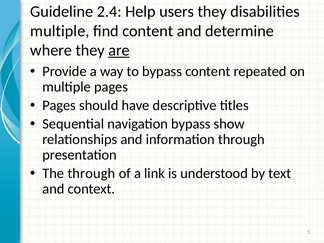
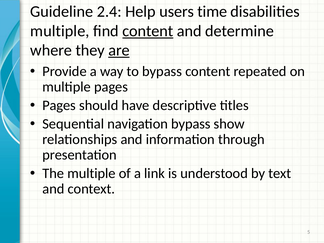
users they: they -> time
content at (148, 31) underline: none -> present
The through: through -> multiple
